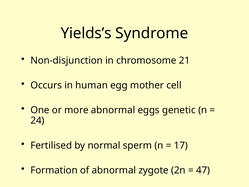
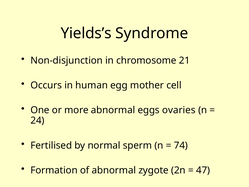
genetic: genetic -> ovaries
17: 17 -> 74
